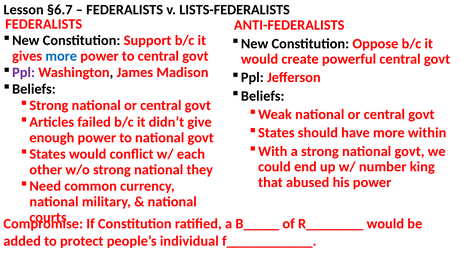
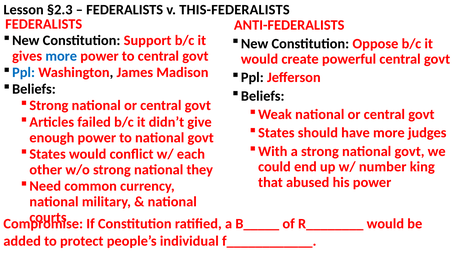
§6.7: §6.7 -> §2.3
LISTS-FEDERALISTS: LISTS-FEDERALISTS -> THIS-FEDERALISTS
Ppl at (24, 73) colour: purple -> blue
within: within -> judges
